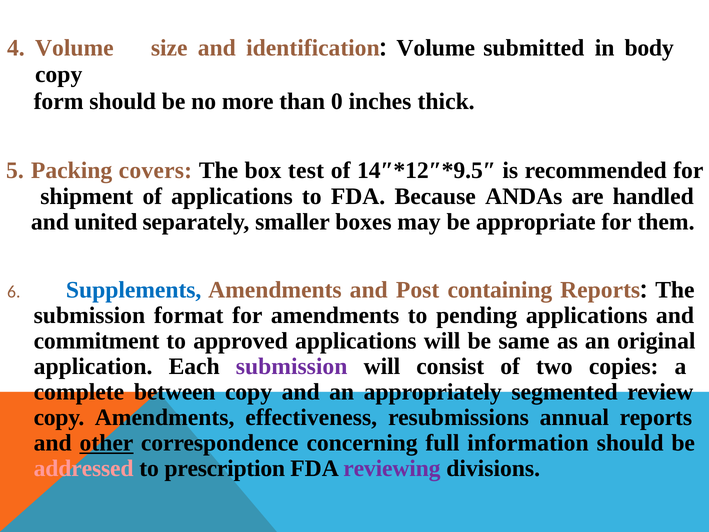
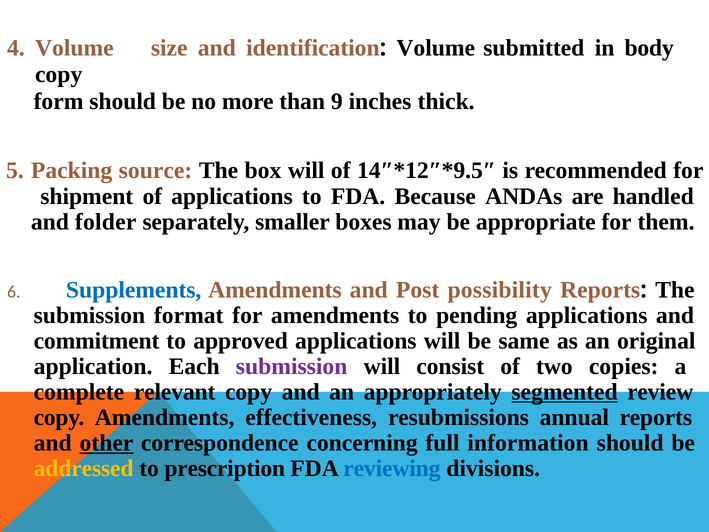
0: 0 -> 9
covers: covers -> source
box test: test -> will
united: united -> folder
containing: containing -> possibility
between: between -> relevant
segmented underline: none -> present
addressed colour: pink -> yellow
reviewing colour: purple -> blue
